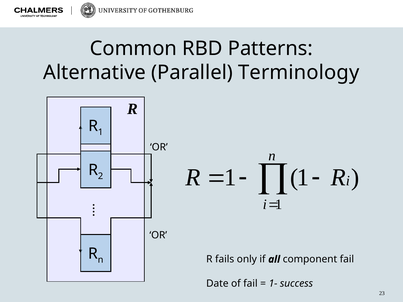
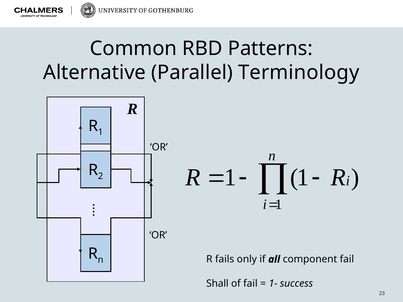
Date: Date -> Shall
